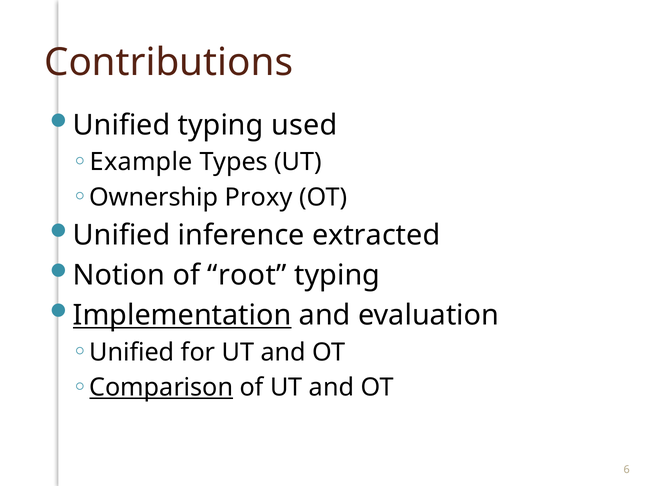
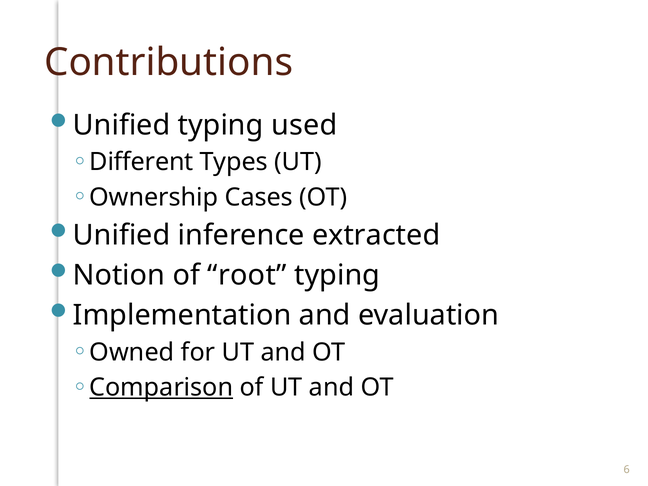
Example: Example -> Different
Proxy: Proxy -> Cases
Implementation underline: present -> none
Unified at (132, 352): Unified -> Owned
